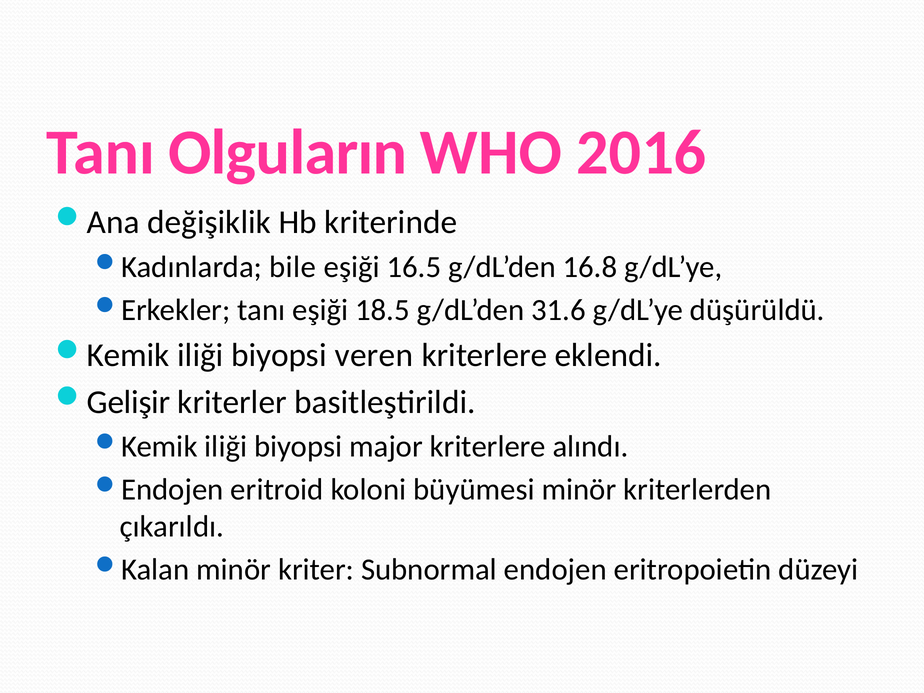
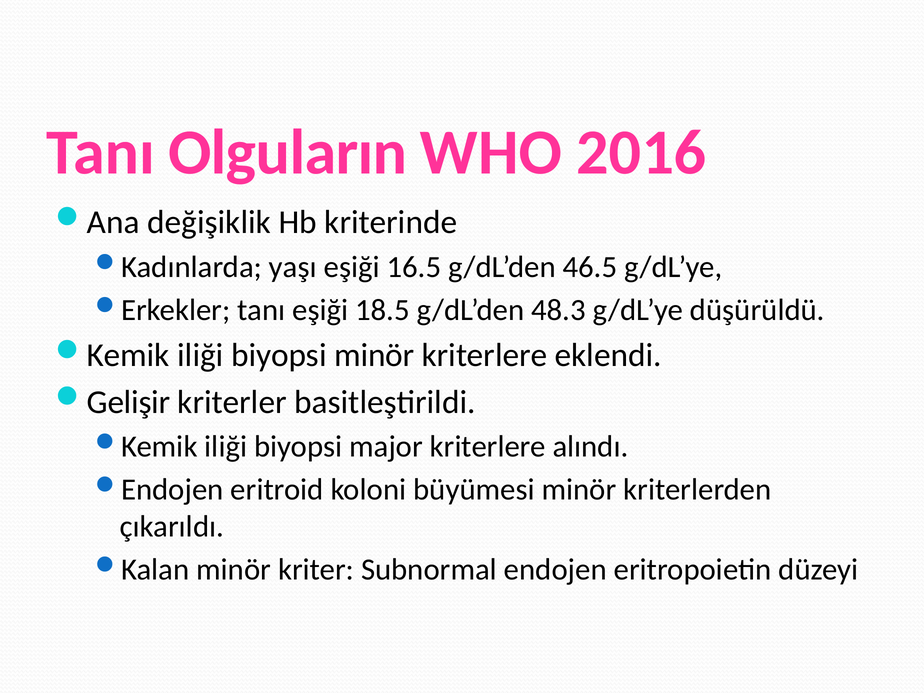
bile: bile -> yaşı
16.8: 16.8 -> 46.5
31.6: 31.6 -> 48.3
biyopsi veren: veren -> minör
